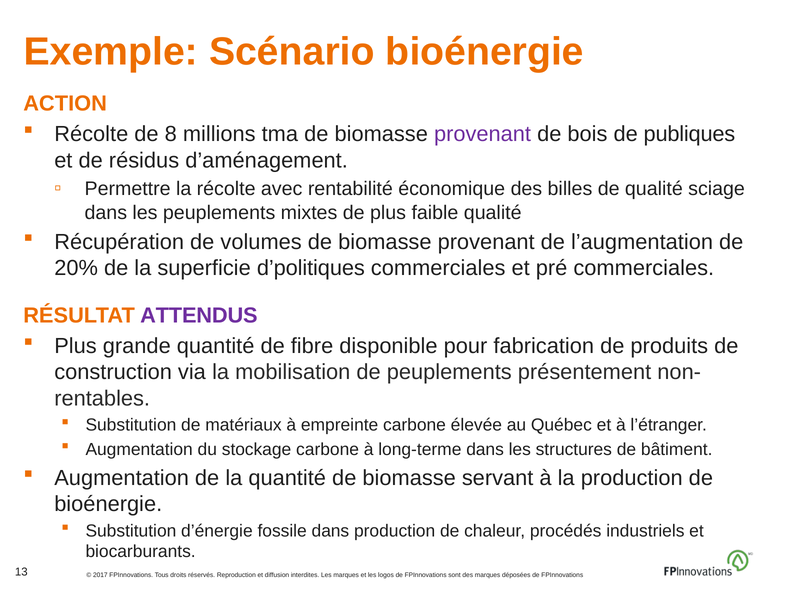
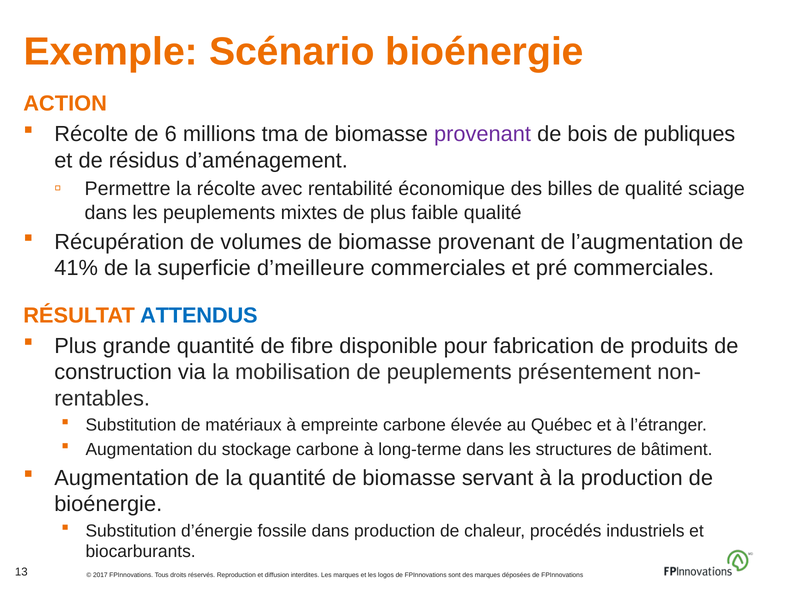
8: 8 -> 6
20%: 20% -> 41%
d’politiques: d’politiques -> d’meilleure
ATTENDUS colour: purple -> blue
